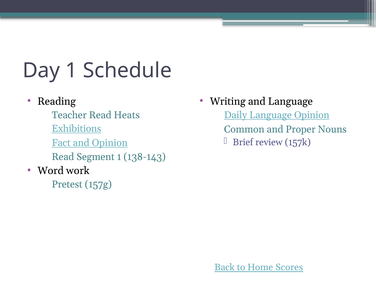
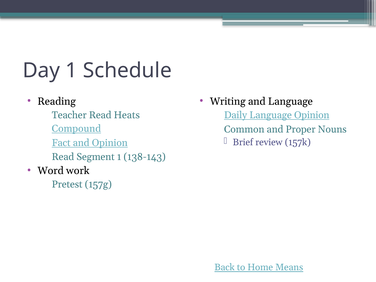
Exhibitions: Exhibitions -> Compound
Scores: Scores -> Means
